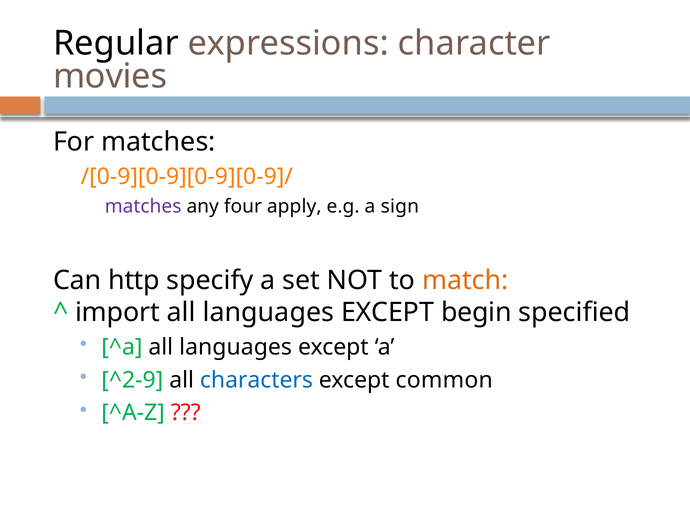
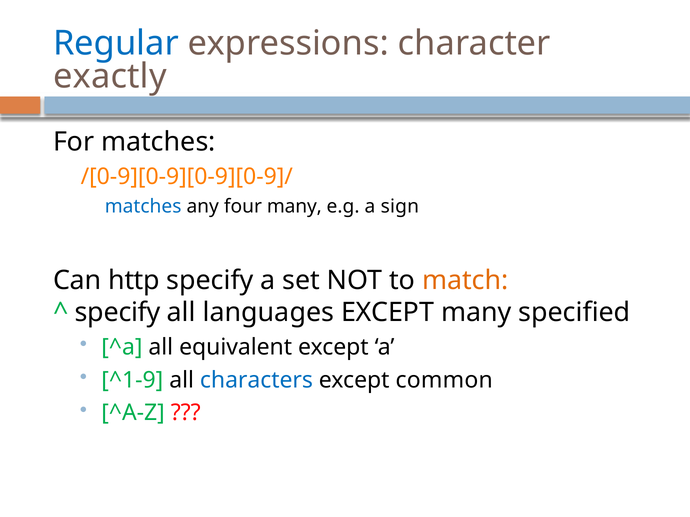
Regular colour: black -> blue
movies: movies -> exactly
matches at (143, 207) colour: purple -> blue
four apply: apply -> many
import at (118, 313): import -> specify
EXCEPT begin: begin -> many
^a all languages: languages -> equivalent
^2-9: ^2-9 -> ^1-9
